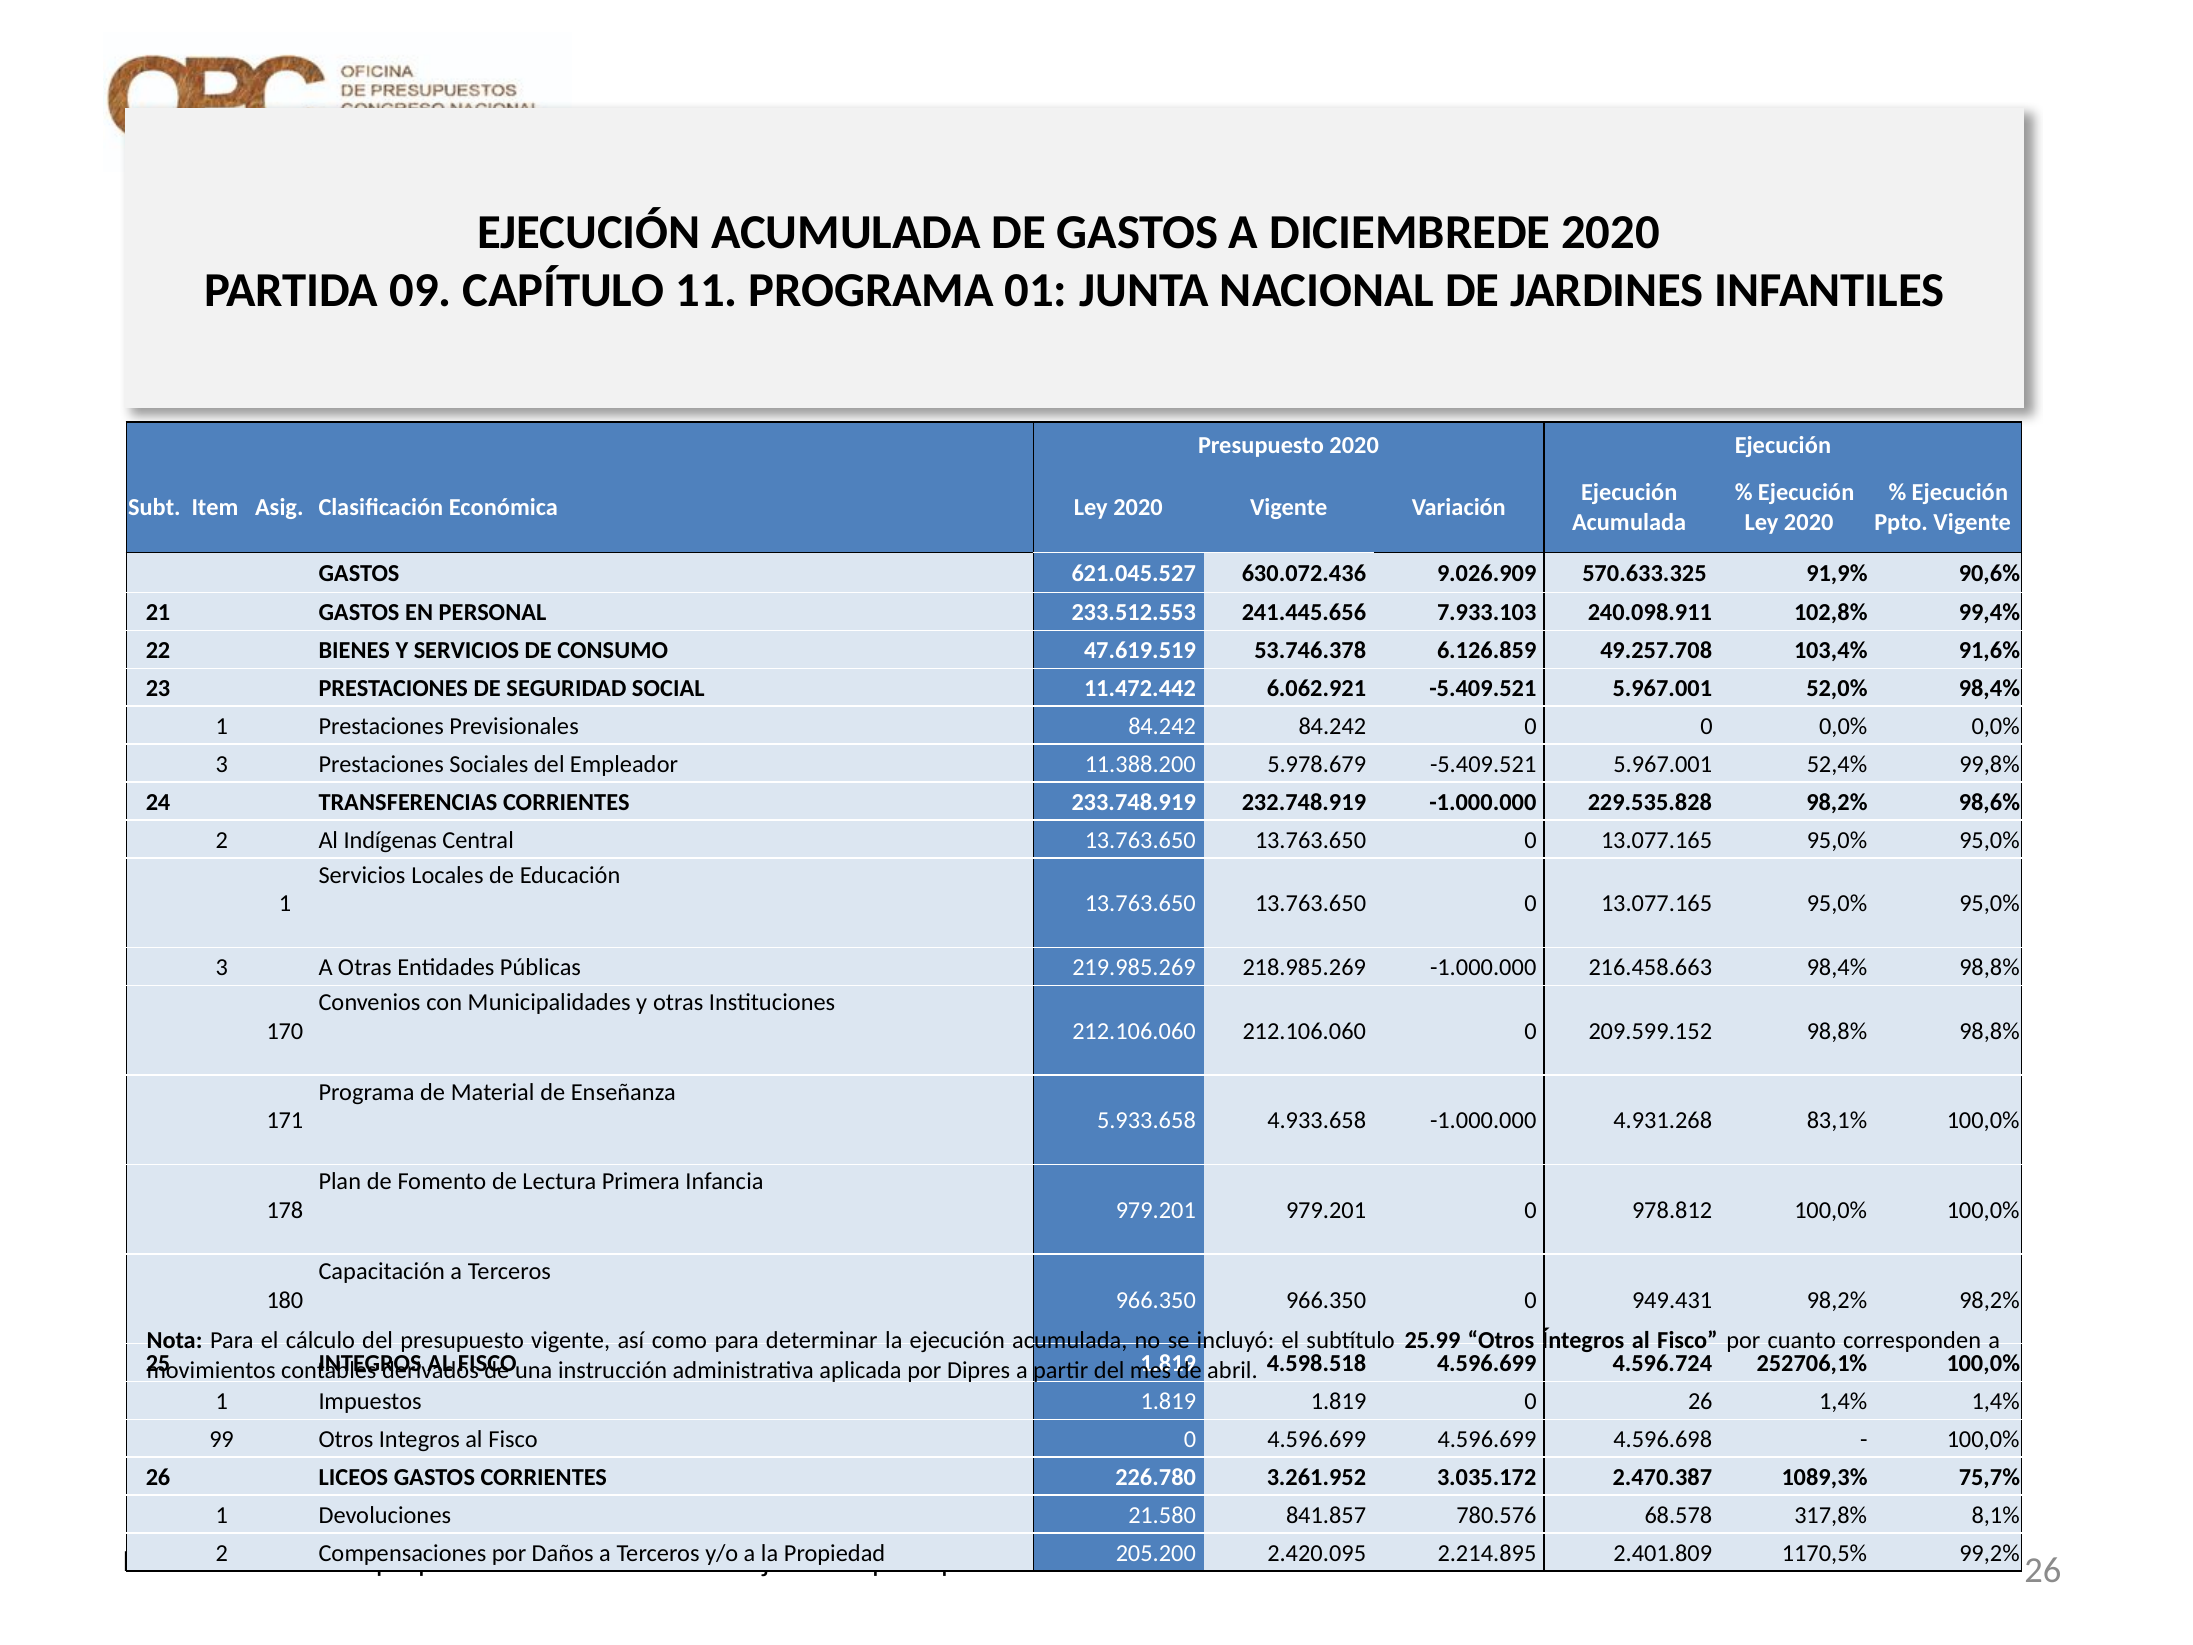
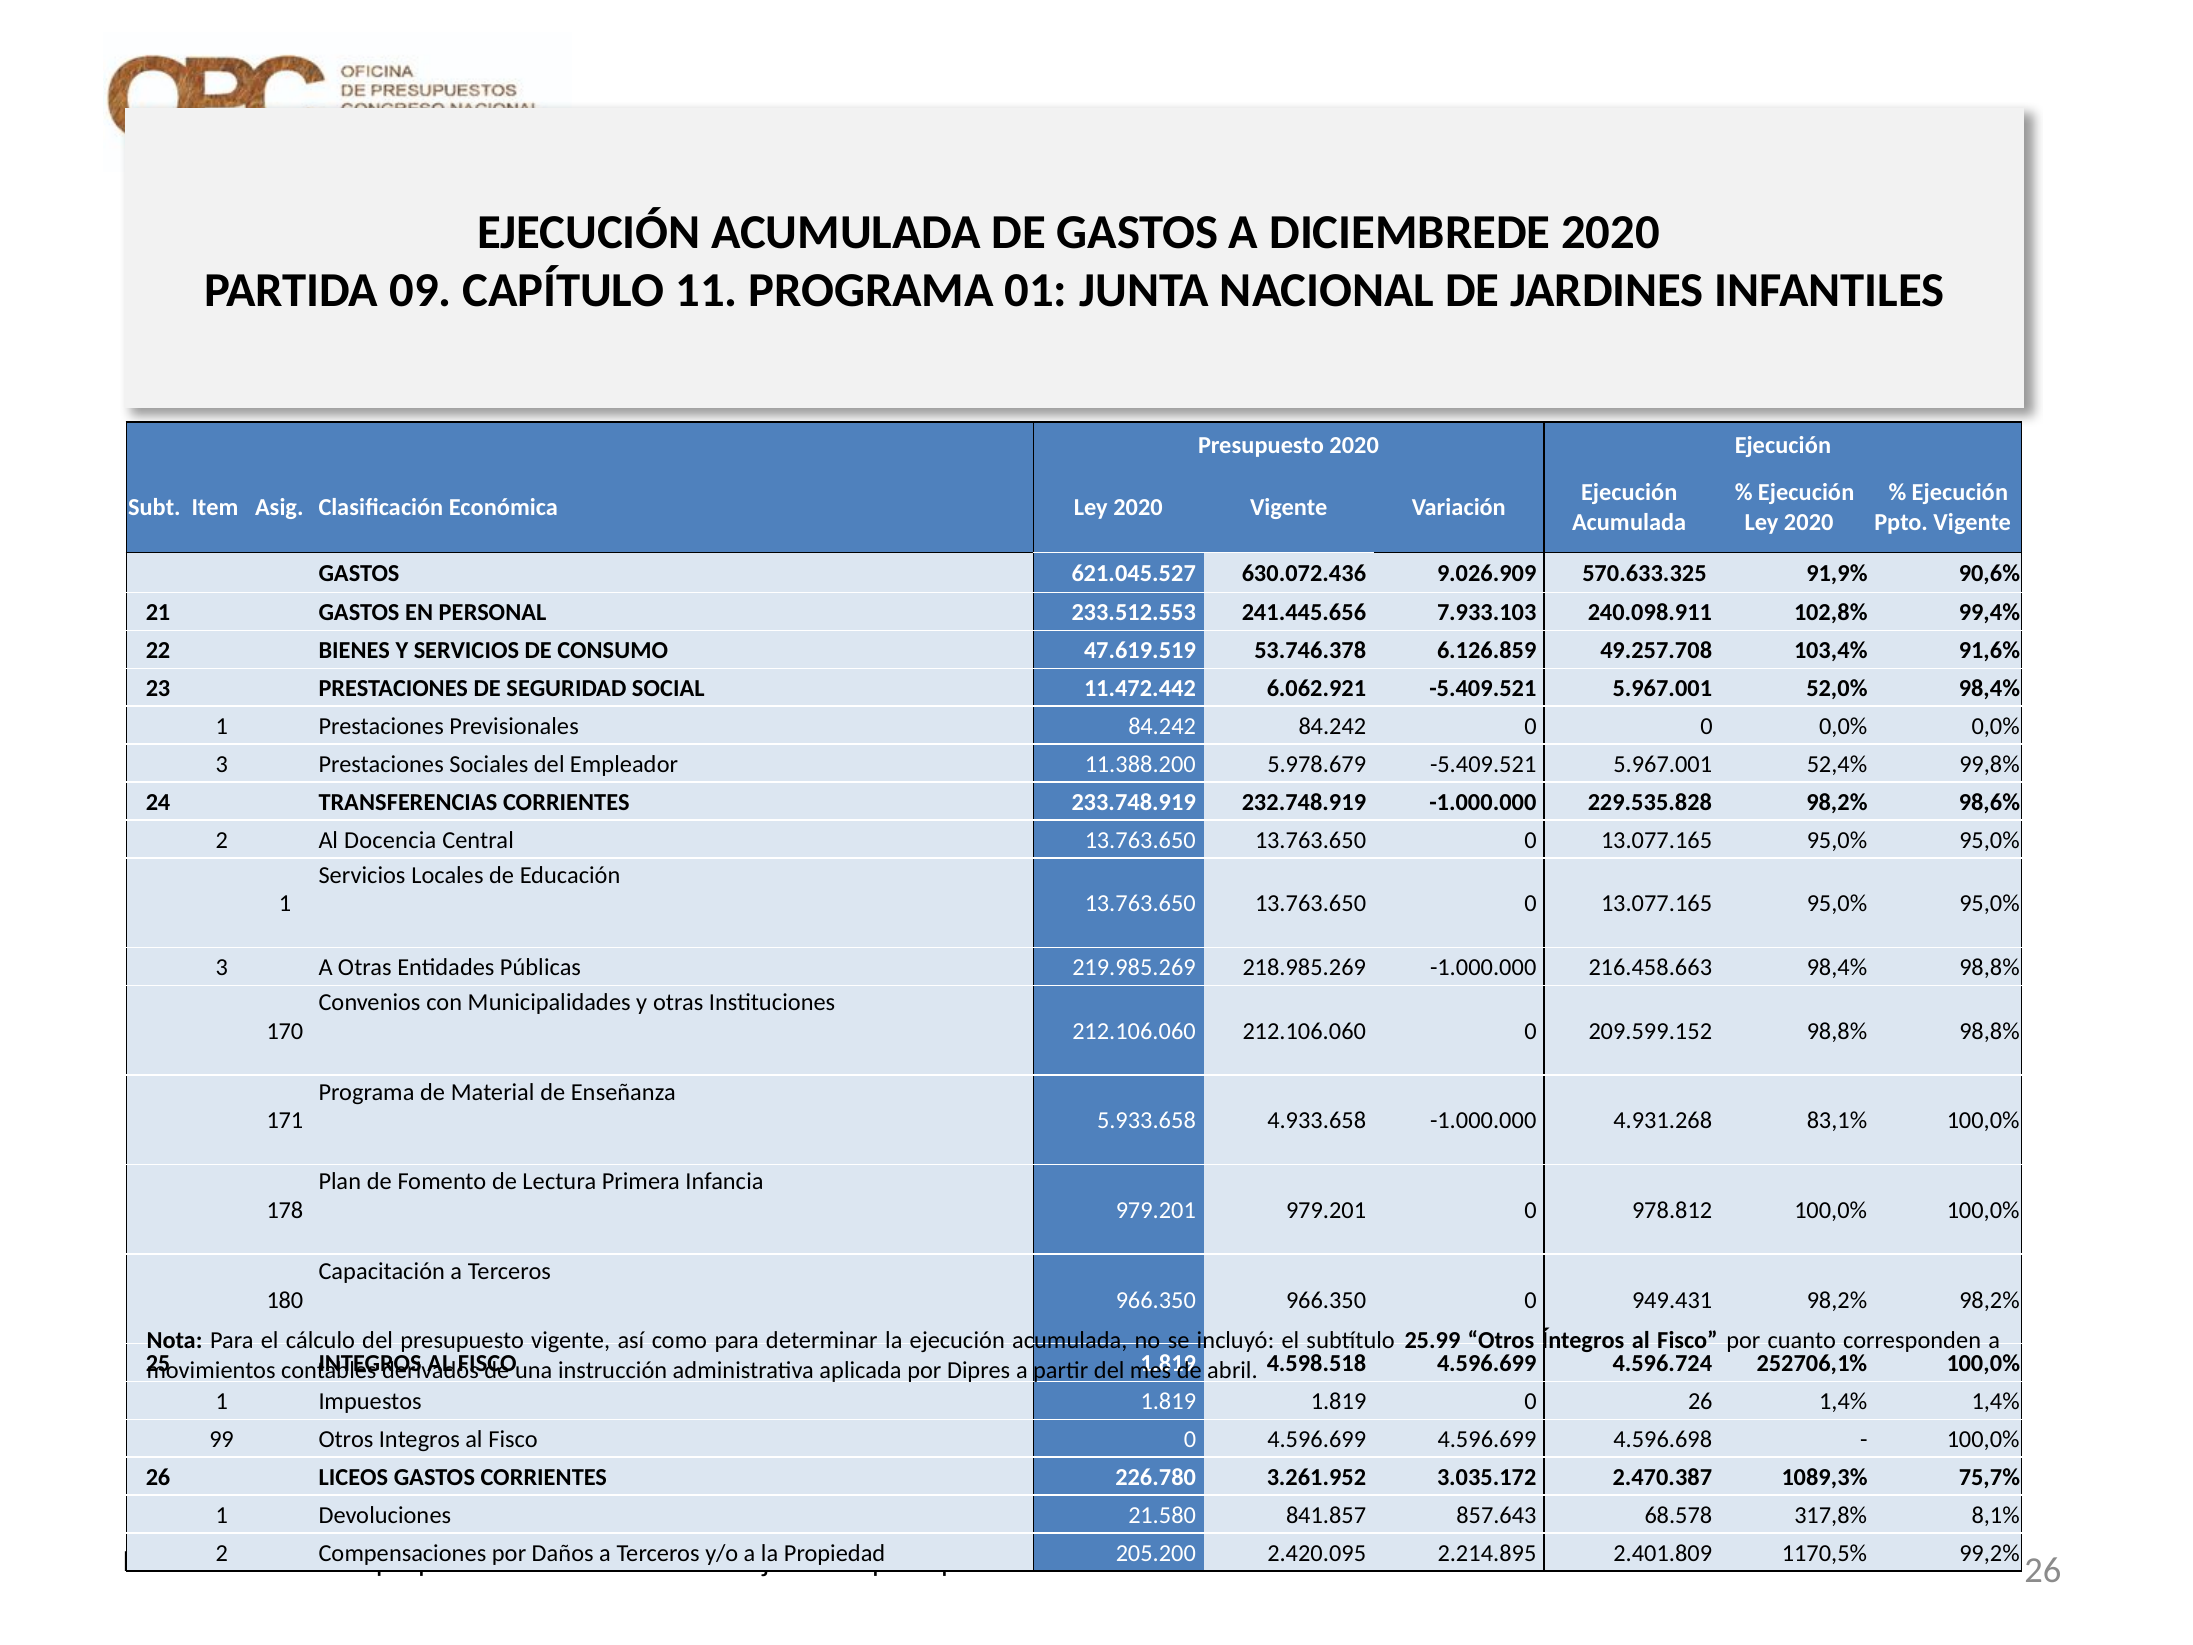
Indígenas: Indígenas -> Docencia
780.576: 780.576 -> 857.643
